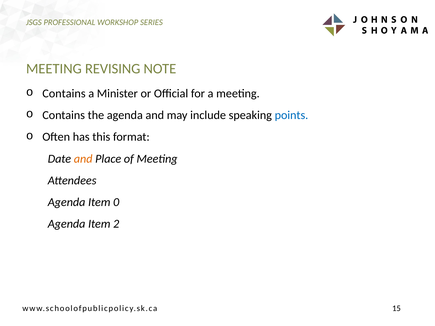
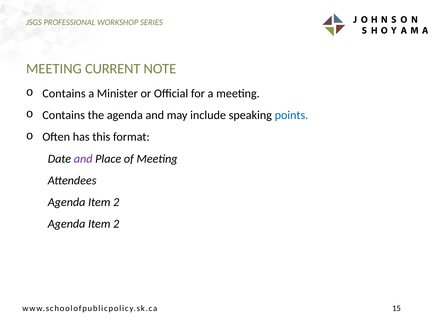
REVISING: REVISING -> CURRENT
and at (83, 159) colour: orange -> purple
0 at (116, 202): 0 -> 2
